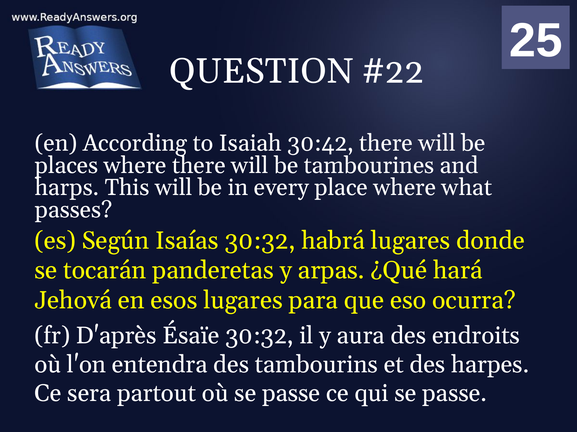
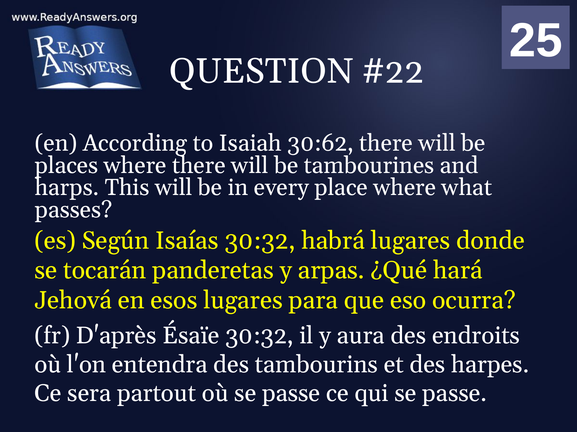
30:42: 30:42 -> 30:62
